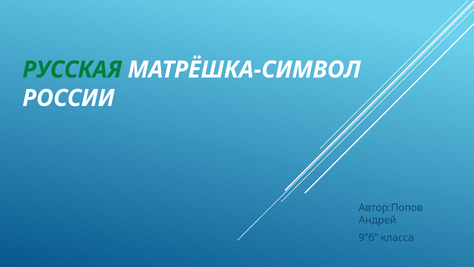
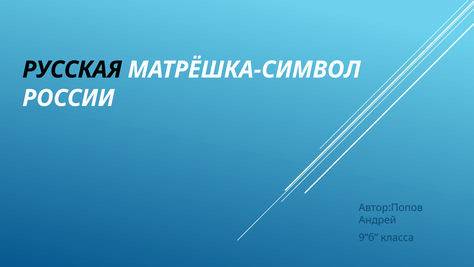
РУССКАЯ colour: green -> black
